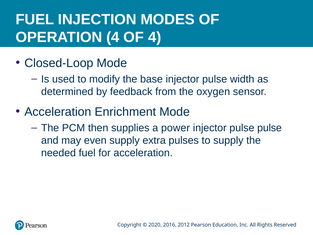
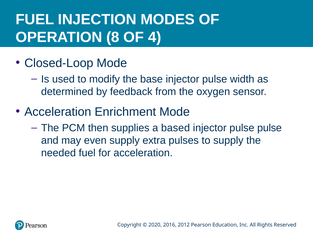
OPERATION 4: 4 -> 8
power: power -> based
